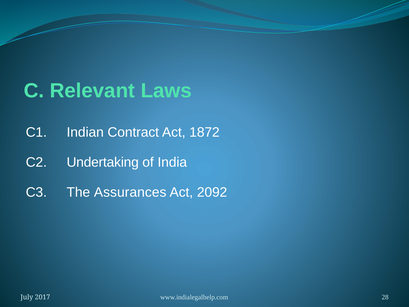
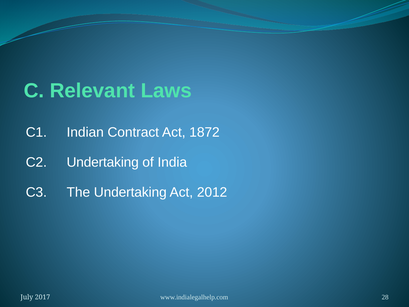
The Assurances: Assurances -> Undertaking
2092: 2092 -> 2012
